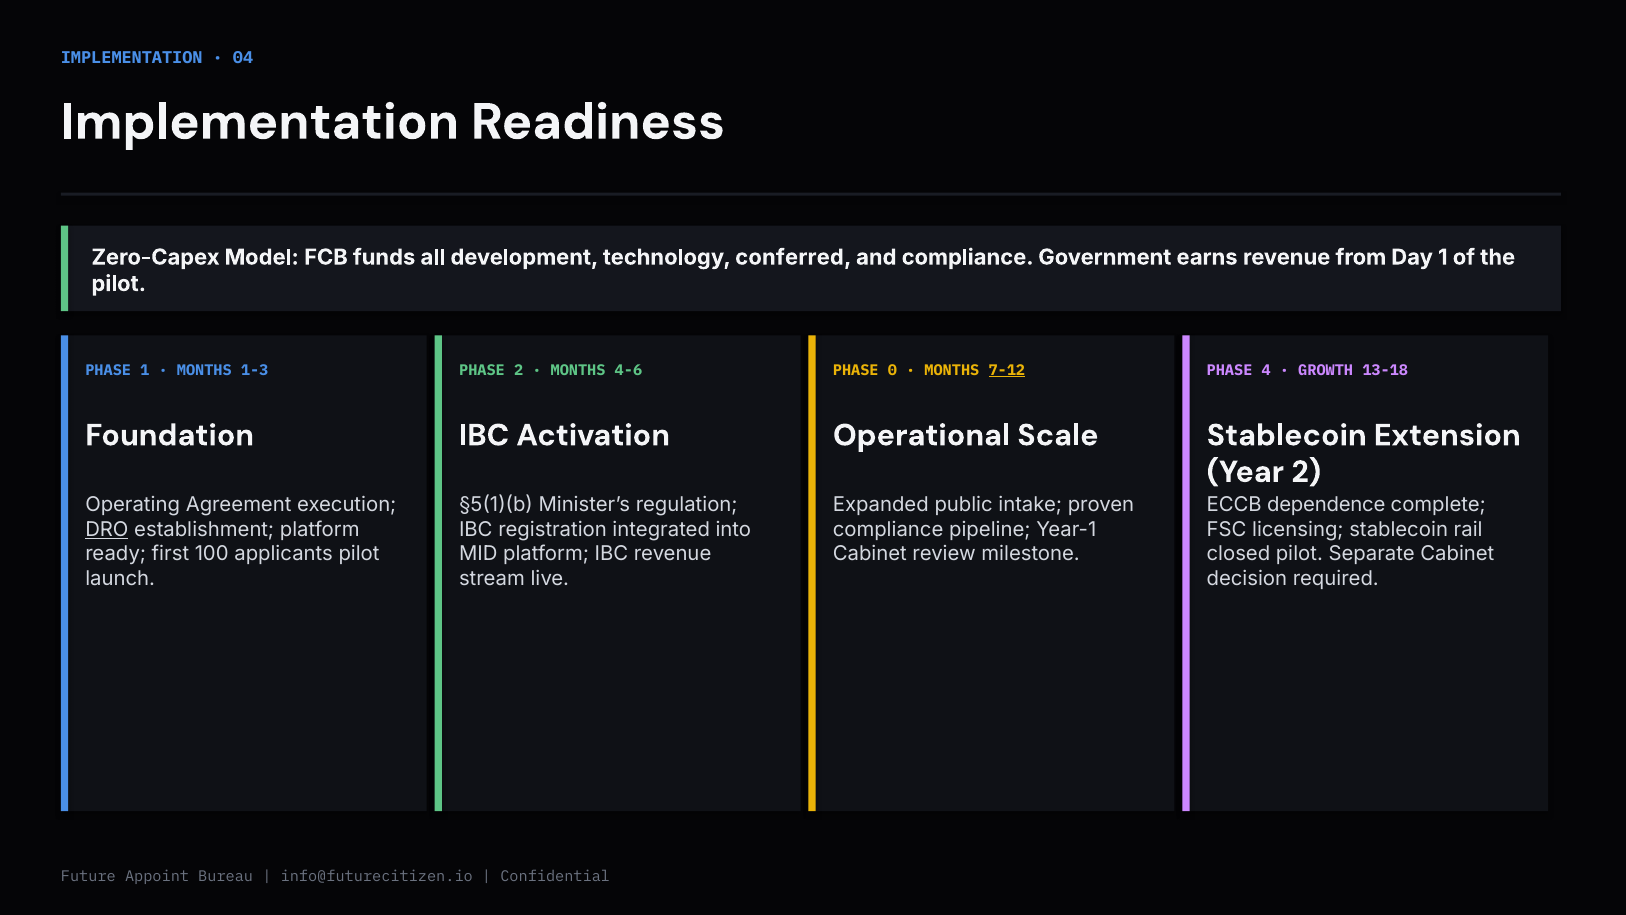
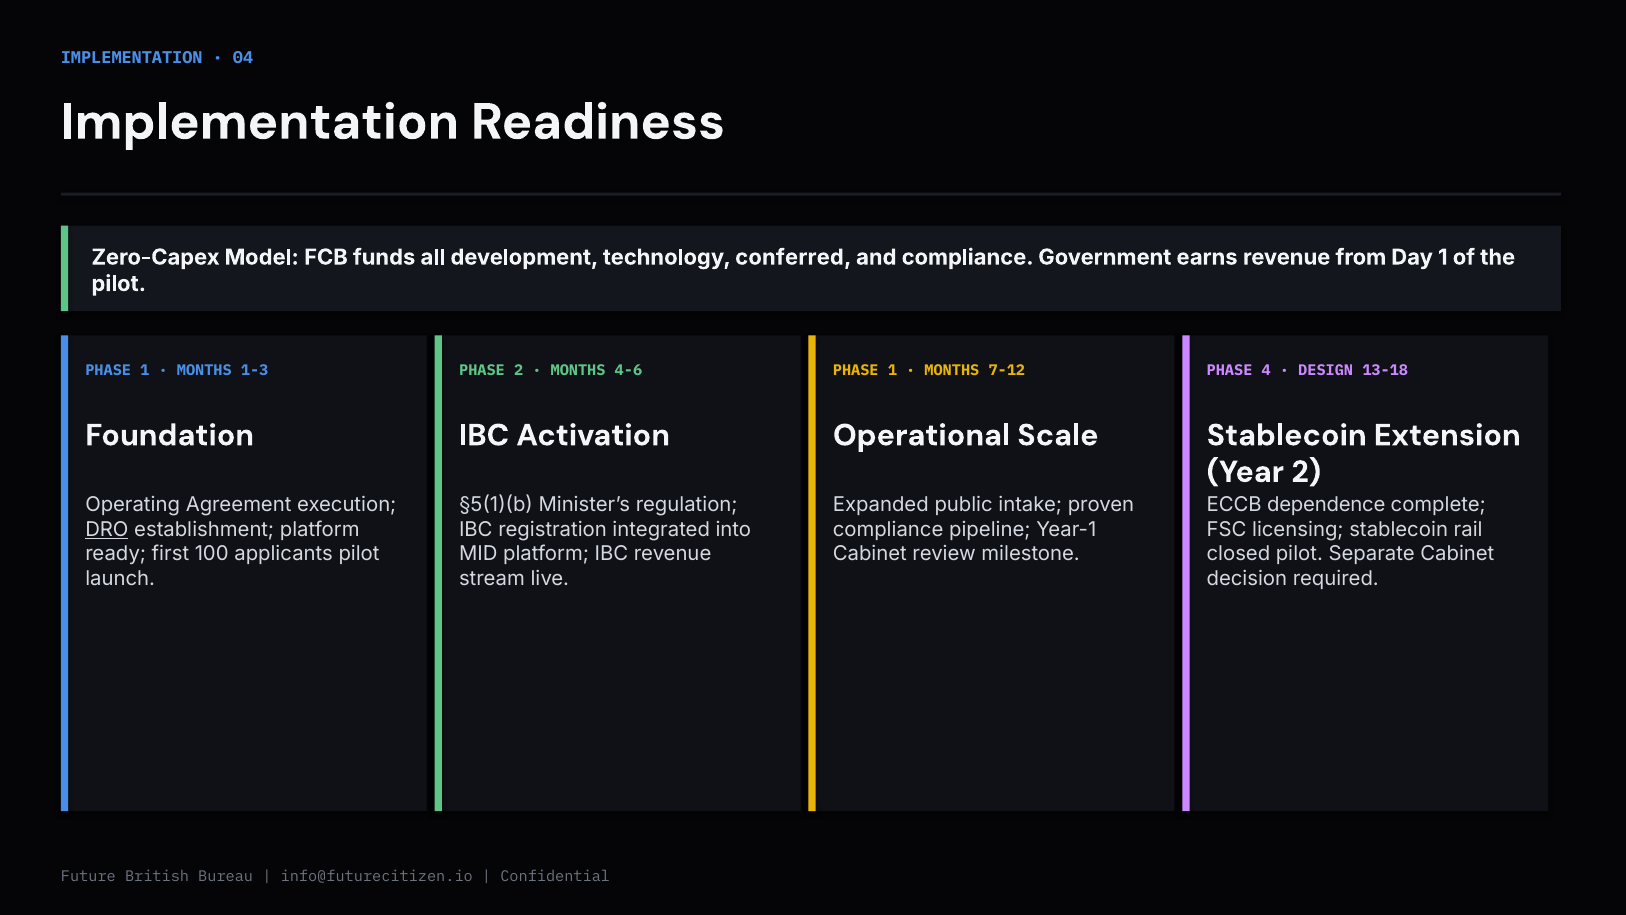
0 at (892, 370): 0 -> 1
7-12 underline: present -> none
GROWTH: GROWTH -> DESIGN
Appoint: Appoint -> British
